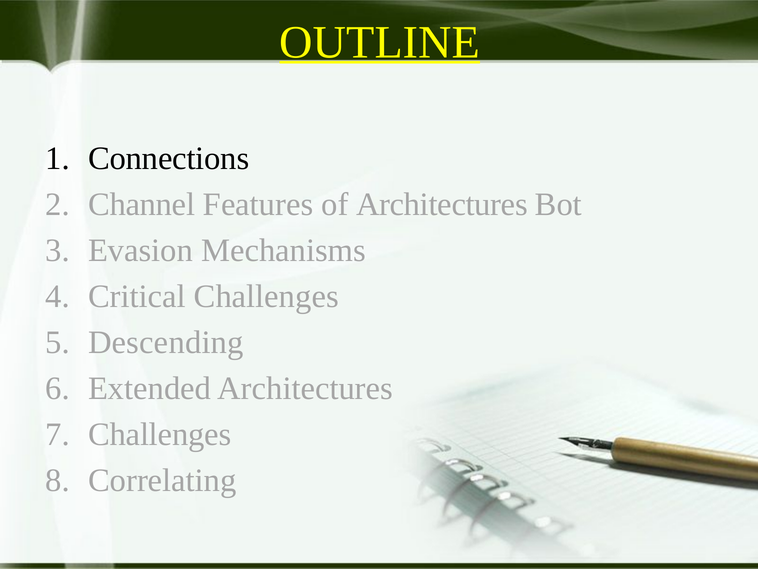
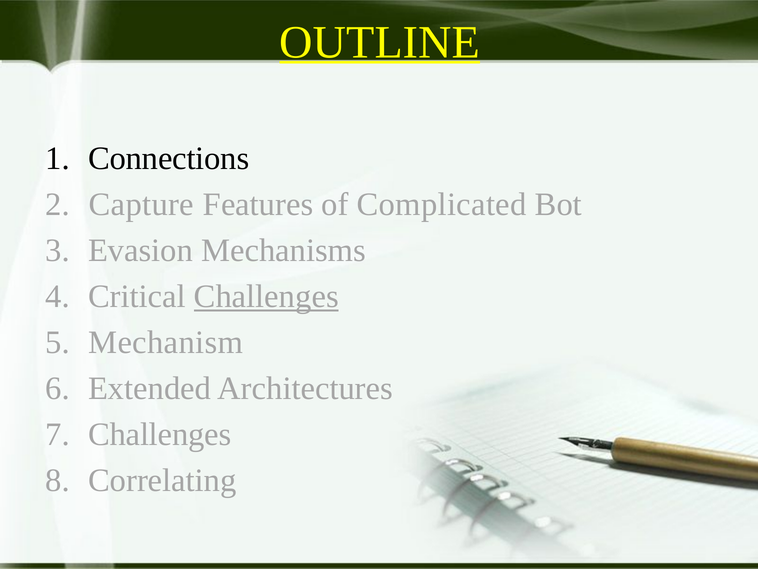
Channel: Channel -> Capture
of Architectures: Architectures -> Complicated
Challenges at (266, 296) underline: none -> present
Descending: Descending -> Mechanism
